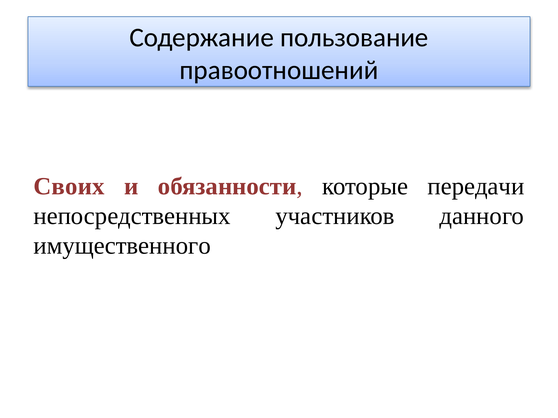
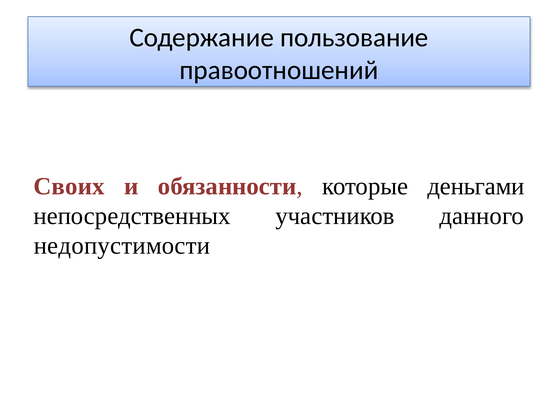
передачи: передачи -> деньгами
имущественного: имущественного -> недопустимости
